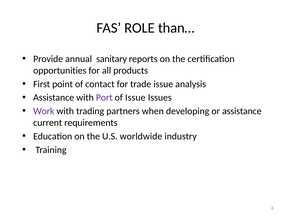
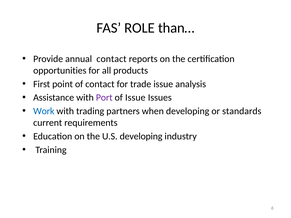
annual sanitary: sanitary -> contact
Work colour: purple -> blue
or assistance: assistance -> standards
U.S worldwide: worldwide -> developing
